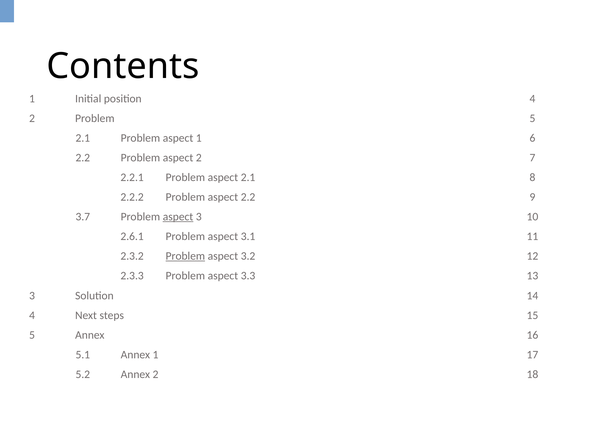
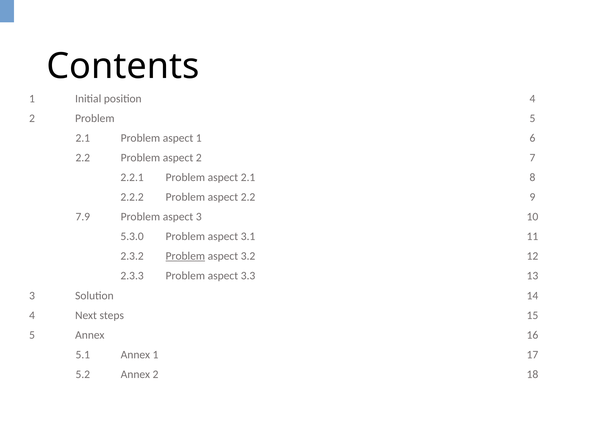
3.7: 3.7 -> 7.9
aspect at (178, 217) underline: present -> none
2.6.1: 2.6.1 -> 5.3.0
